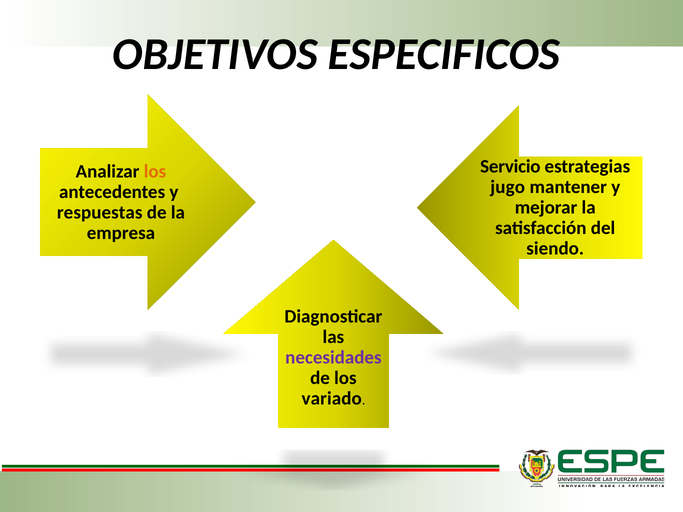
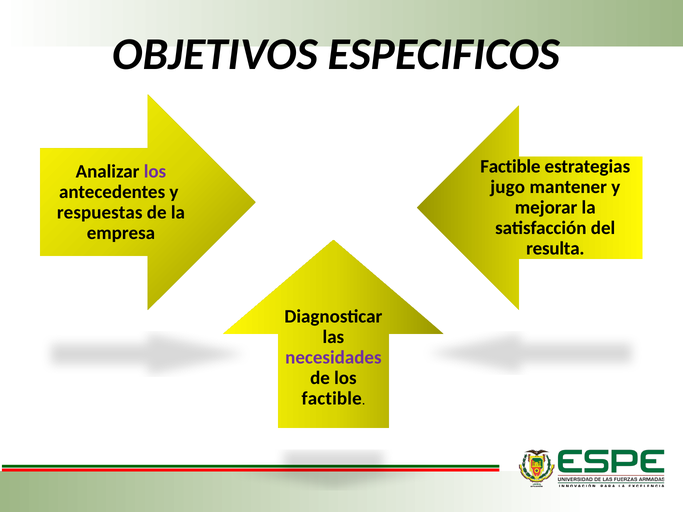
Servicio at (510, 167): Servicio -> Factible
los at (155, 171) colour: orange -> purple
siendo: siendo -> resulta
variado at (332, 399): variado -> factible
